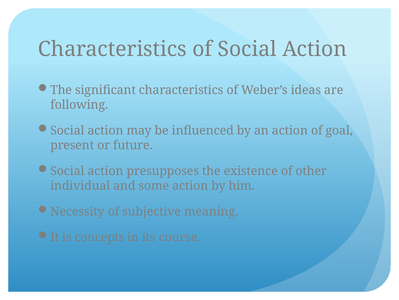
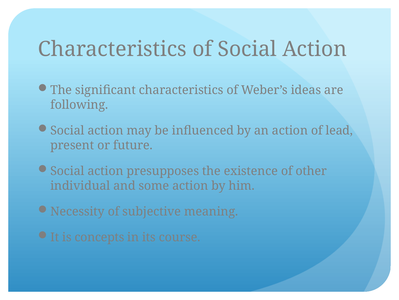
goal: goal -> lead
